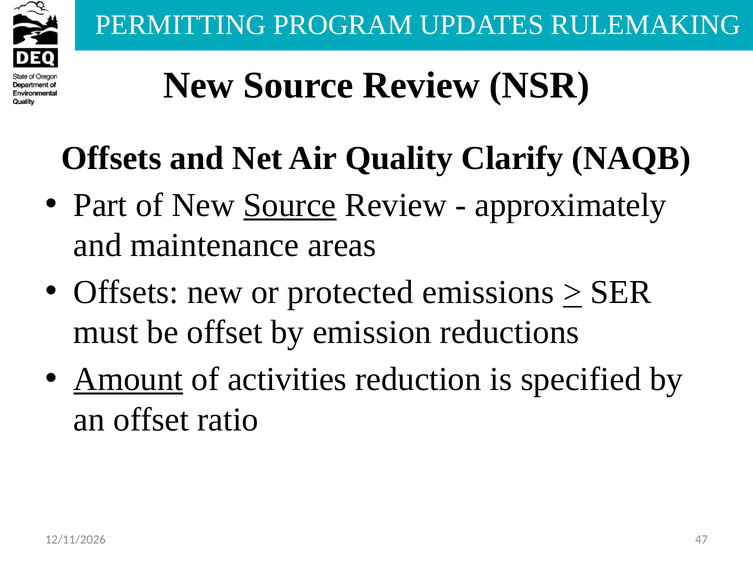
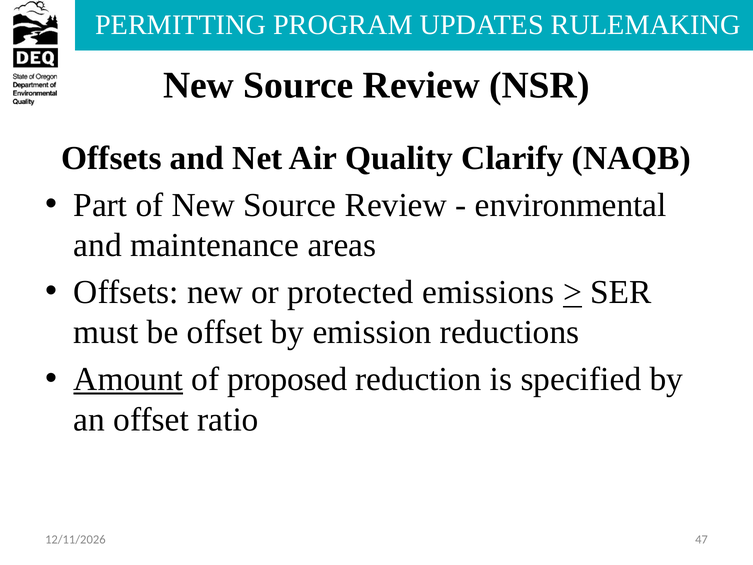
Source at (290, 205) underline: present -> none
approximately: approximately -> environmental
activities: activities -> proposed
